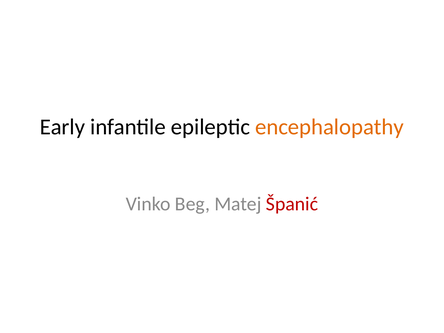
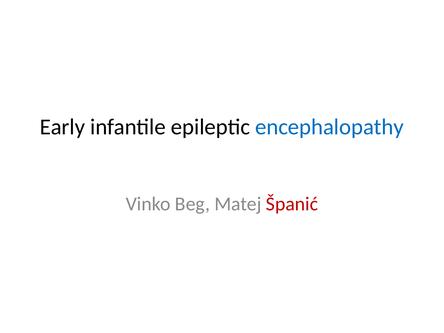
encephalopathy colour: orange -> blue
